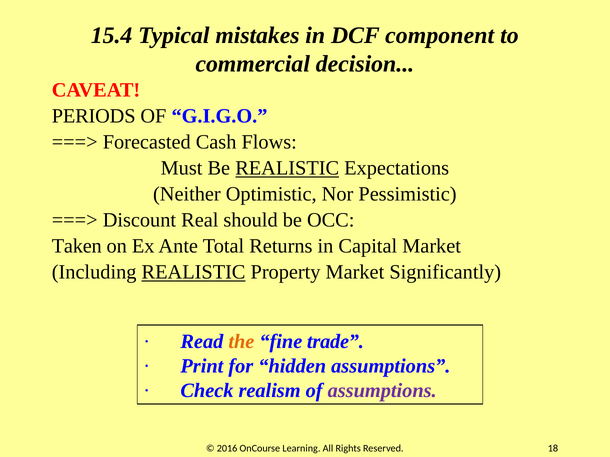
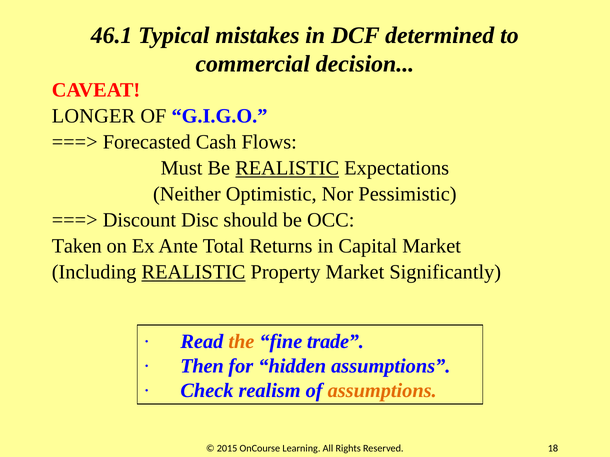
15.4: 15.4 -> 46.1
component: component -> determined
PERIODS: PERIODS -> LONGER
Real: Real -> Disc
Print: Print -> Then
assumptions at (382, 391) colour: purple -> orange
2016: 2016 -> 2015
